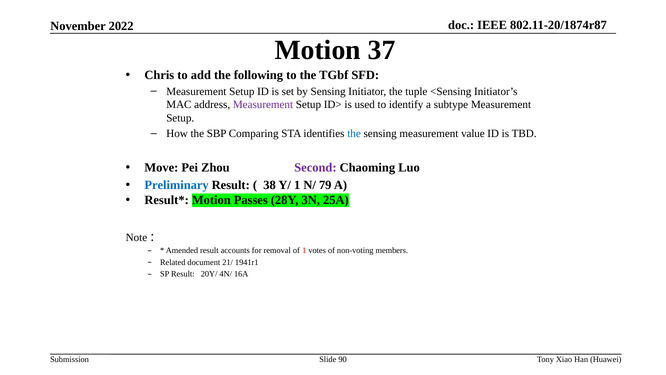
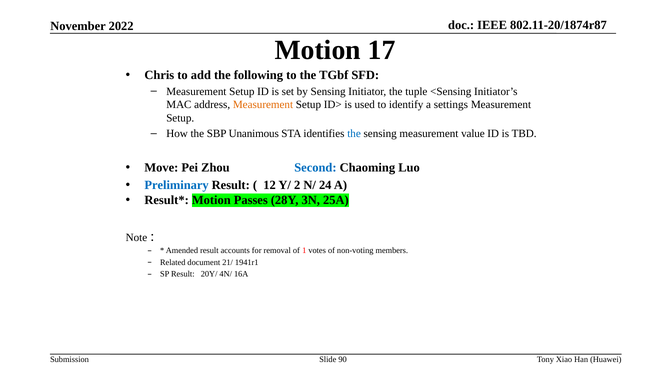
37: 37 -> 17
Measurement at (263, 105) colour: purple -> orange
subtype: subtype -> settings
Comparing: Comparing -> Unanimous
Second colour: purple -> blue
38: 38 -> 12
Y/ 1: 1 -> 2
79: 79 -> 24
